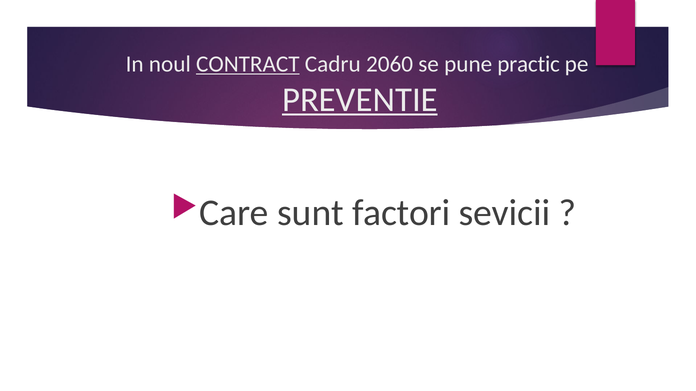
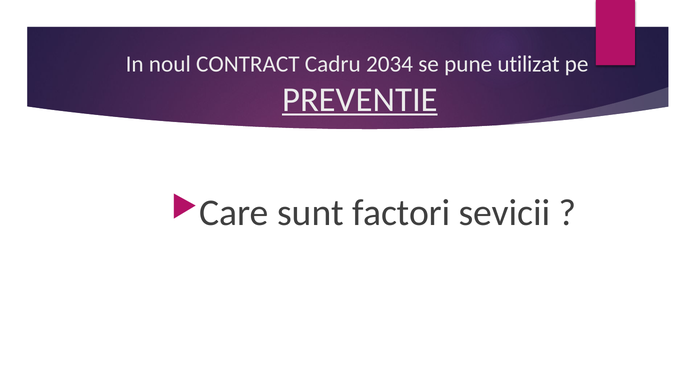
CONTRACT underline: present -> none
2060: 2060 -> 2034
practic: practic -> utilizat
